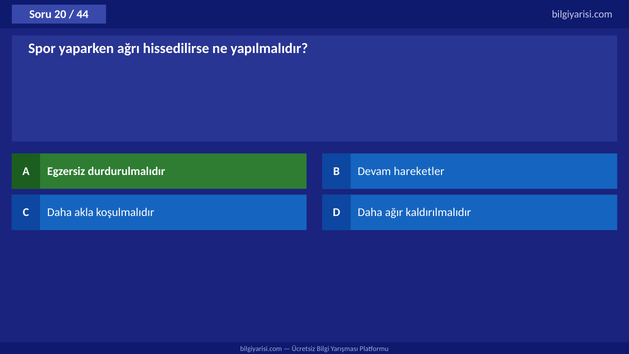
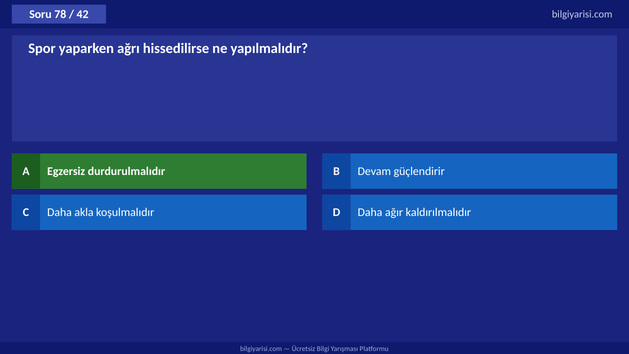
20: 20 -> 78
44: 44 -> 42
hareketler: hareketler -> güçlendirir
